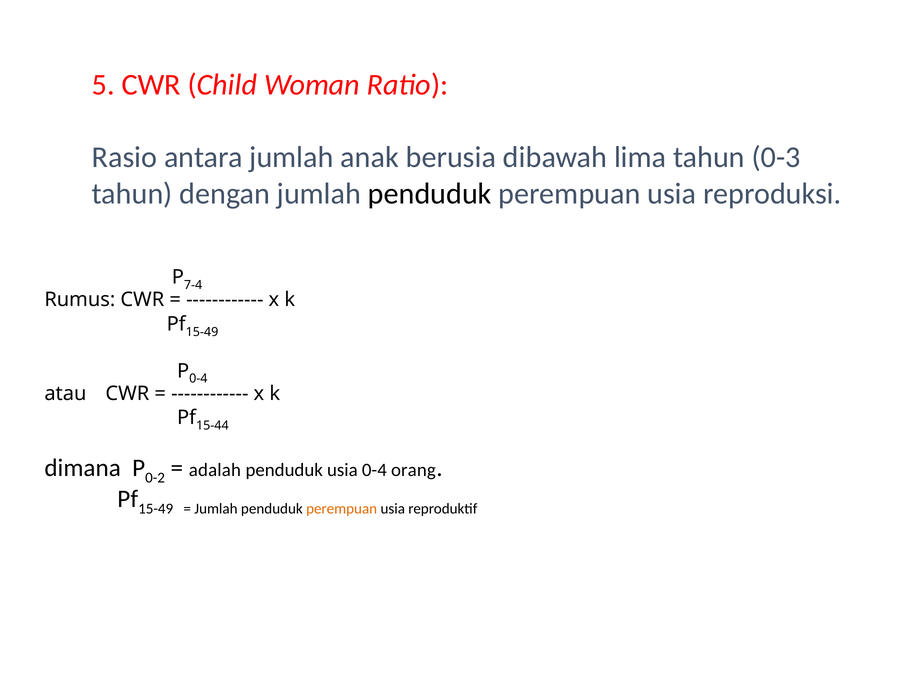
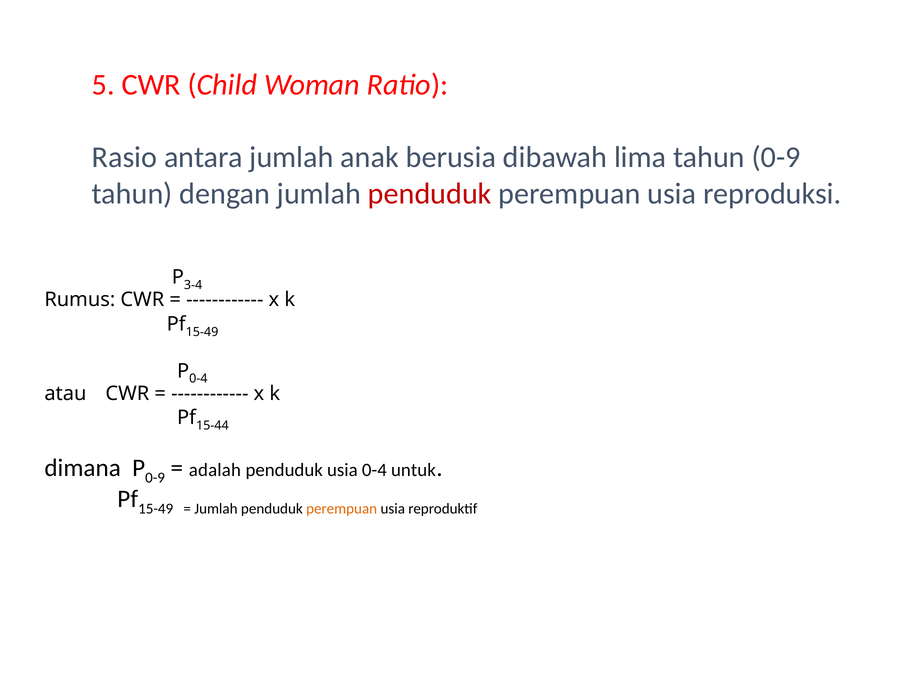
tahun 0-3: 0-3 -> 0-9
penduduk at (430, 194) colour: black -> red
7-4: 7-4 -> 3-4
0-2 at (155, 478): 0-2 -> 0-9
orang: orang -> untuk
